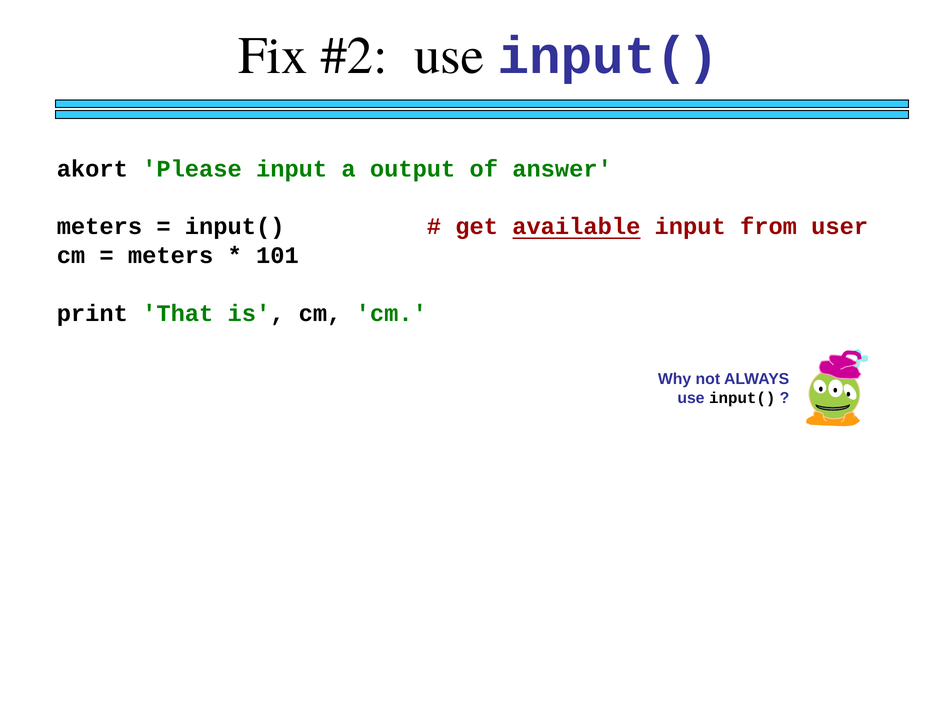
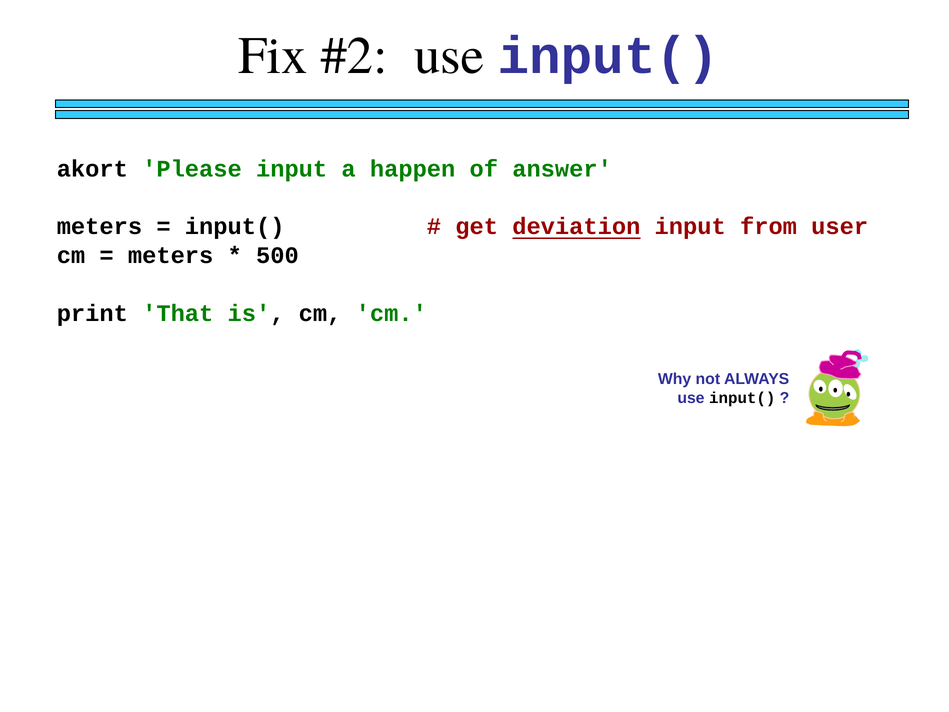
output: output -> happen
available: available -> deviation
101: 101 -> 500
